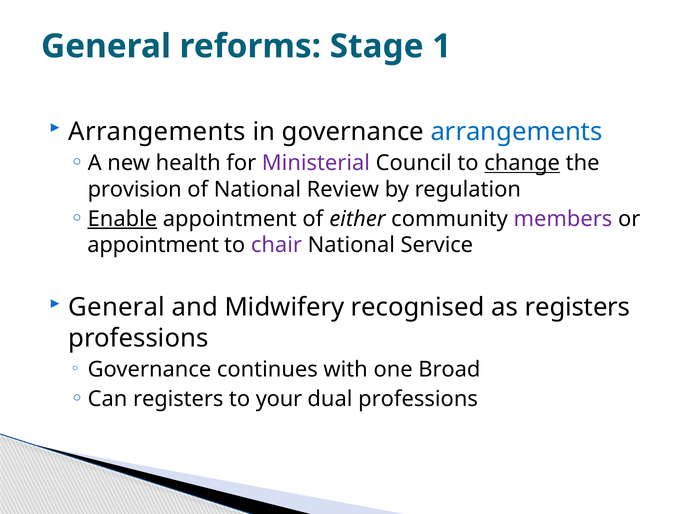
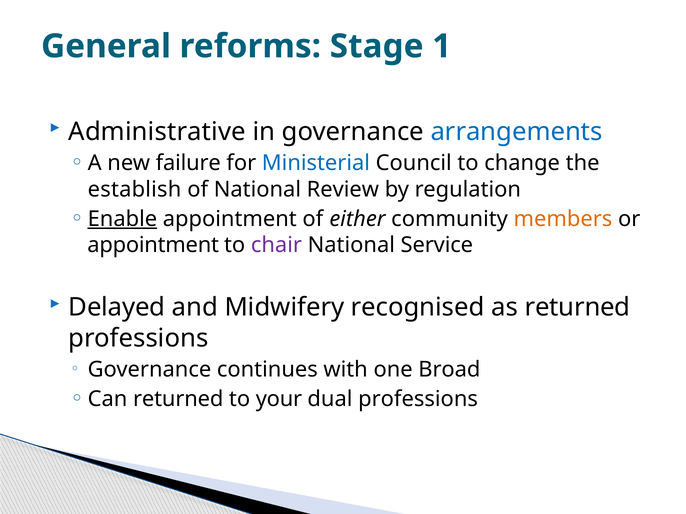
Arrangements at (157, 132): Arrangements -> Administrative
health: health -> failure
Ministerial colour: purple -> blue
change underline: present -> none
provision: provision -> establish
members colour: purple -> orange
General at (117, 307): General -> Delayed
as registers: registers -> returned
Can registers: registers -> returned
